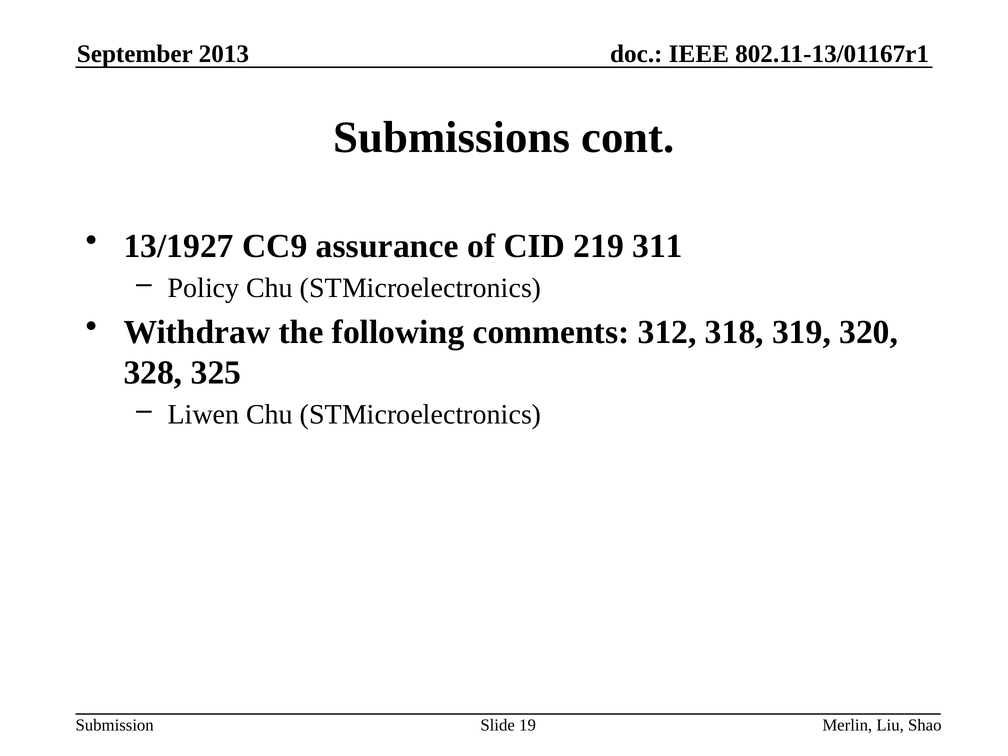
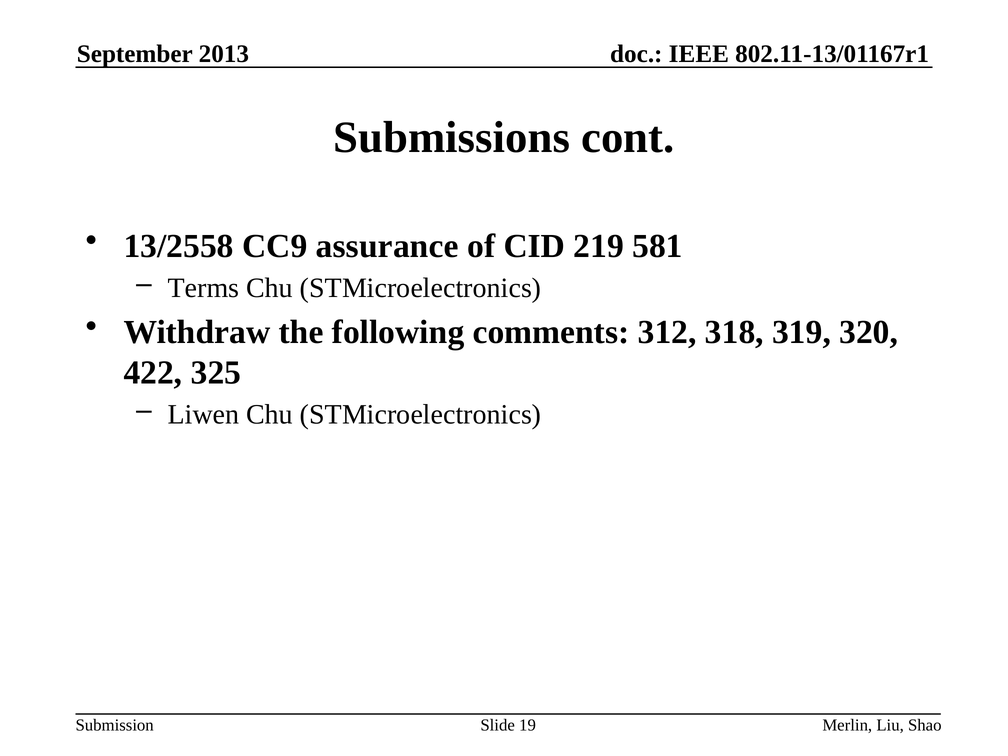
13/1927: 13/1927 -> 13/2558
311: 311 -> 581
Policy: Policy -> Terms
328: 328 -> 422
